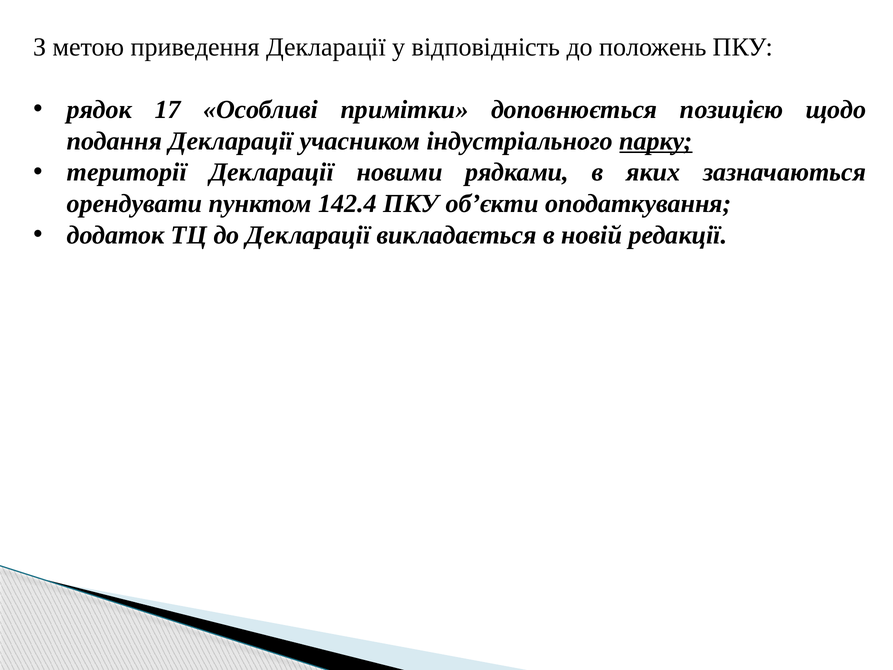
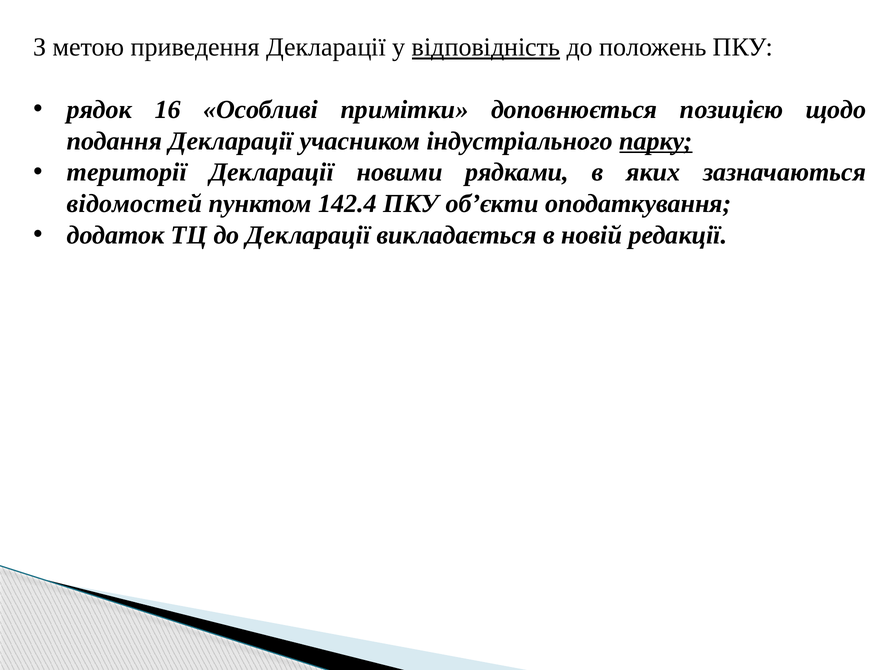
відповідність underline: none -> present
17: 17 -> 16
орендувати: орендувати -> відомостей
